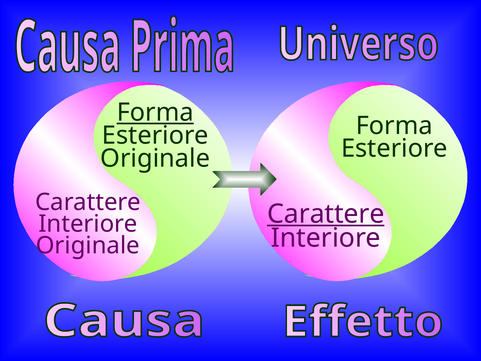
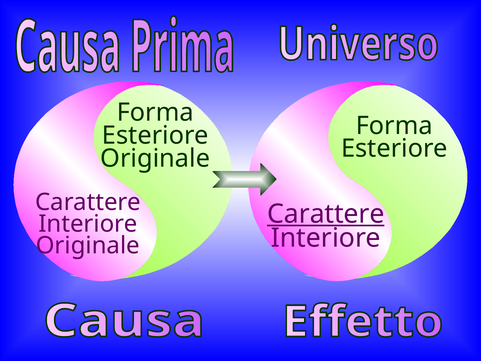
Forma at (155, 112) underline: present -> none
